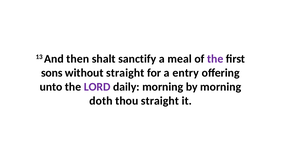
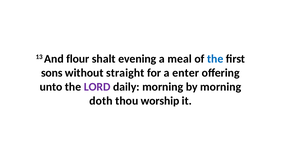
then: then -> flour
sanctify: sanctify -> evening
the at (215, 59) colour: purple -> blue
entry: entry -> enter
thou straight: straight -> worship
